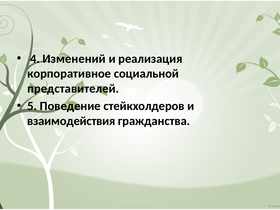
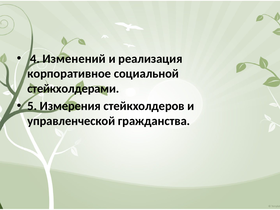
представителей: представителей -> стейкхолдерами
Поведение: Поведение -> Измерения
взаимодействия: взаимодействия -> управленческой
